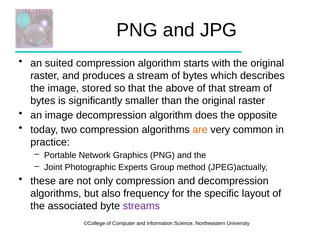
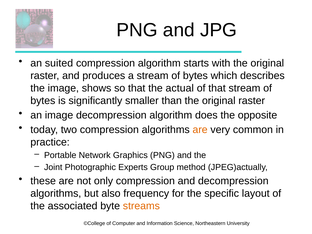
stored: stored -> shows
above: above -> actual
streams colour: purple -> orange
